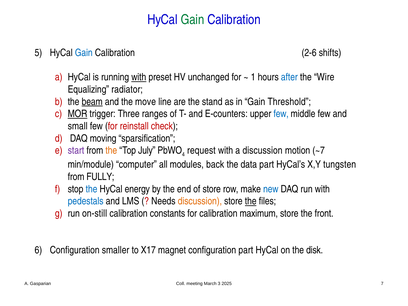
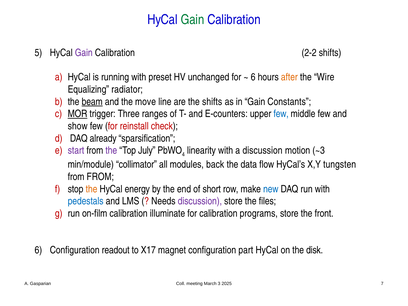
Gain at (84, 53) colour: blue -> purple
2-6: 2-6 -> 2-2
with at (139, 77) underline: present -> none
1 at (253, 77): 1 -> 6
after colour: blue -> orange
the stand: stand -> shifts
Threshold: Threshold -> Constants
small: small -> show
moving: moving -> already
the at (111, 151) colour: orange -> purple
request: request -> linearity
~7: ~7 -> ~3
computer: computer -> collimator
data part: part -> flow
from FULLY: FULLY -> FROM
the at (92, 189) colour: blue -> orange
of store: store -> short
discussion at (200, 201) colour: orange -> purple
the at (251, 201) underline: present -> none
on-still: on-still -> on-film
constants: constants -> illuminate
maximum: maximum -> programs
smaller: smaller -> readout
